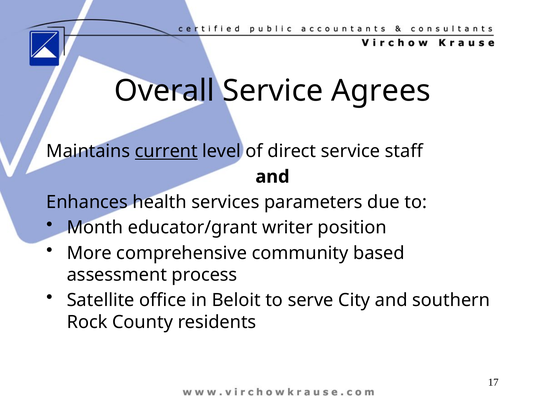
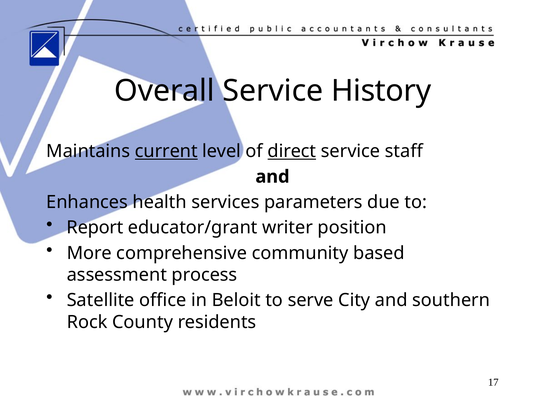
Agrees: Agrees -> History
direct underline: none -> present
Month: Month -> Report
